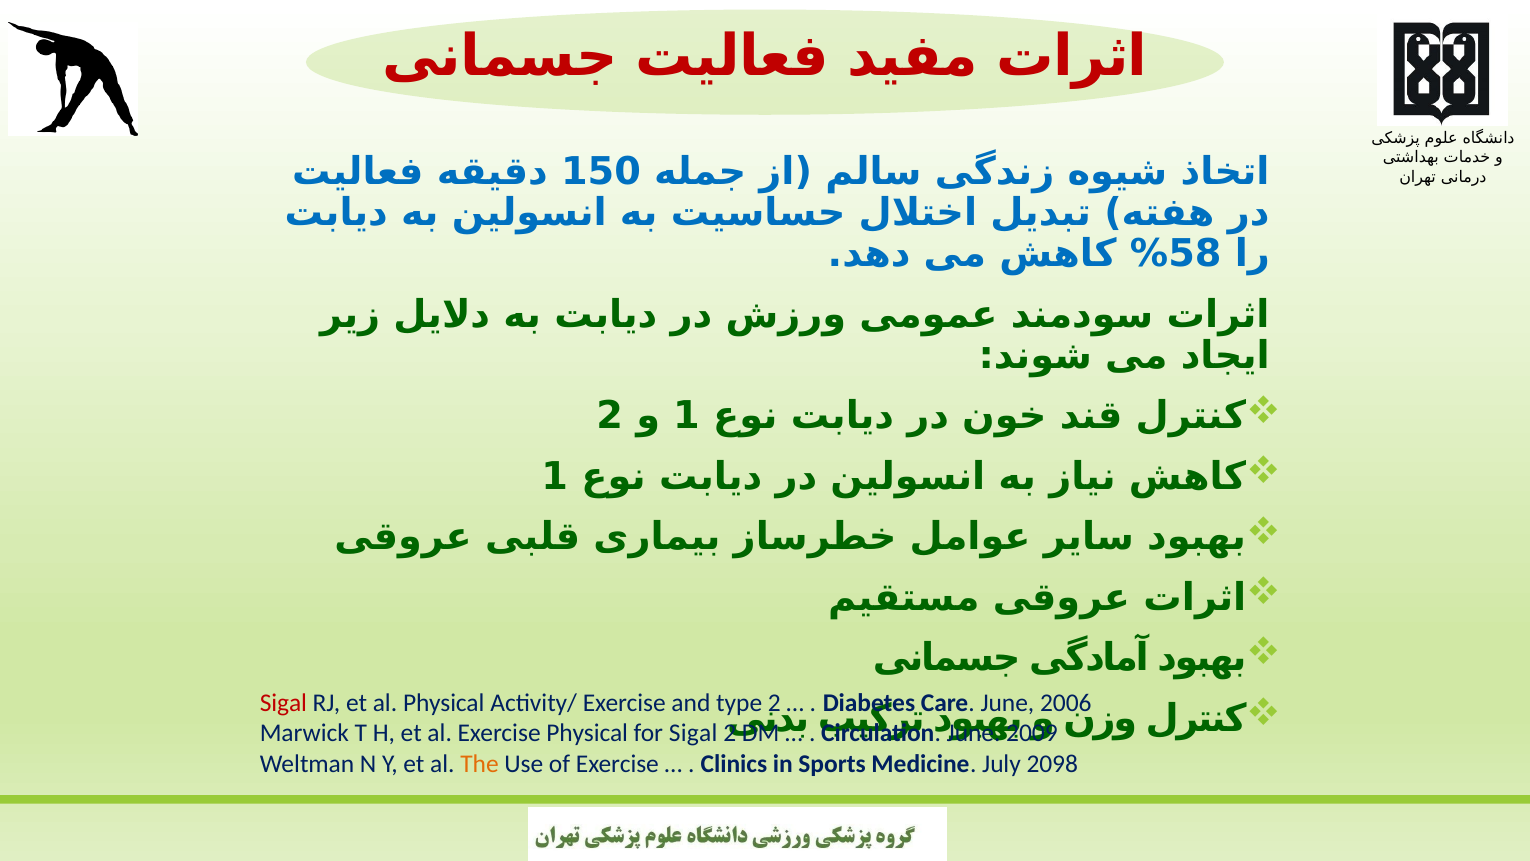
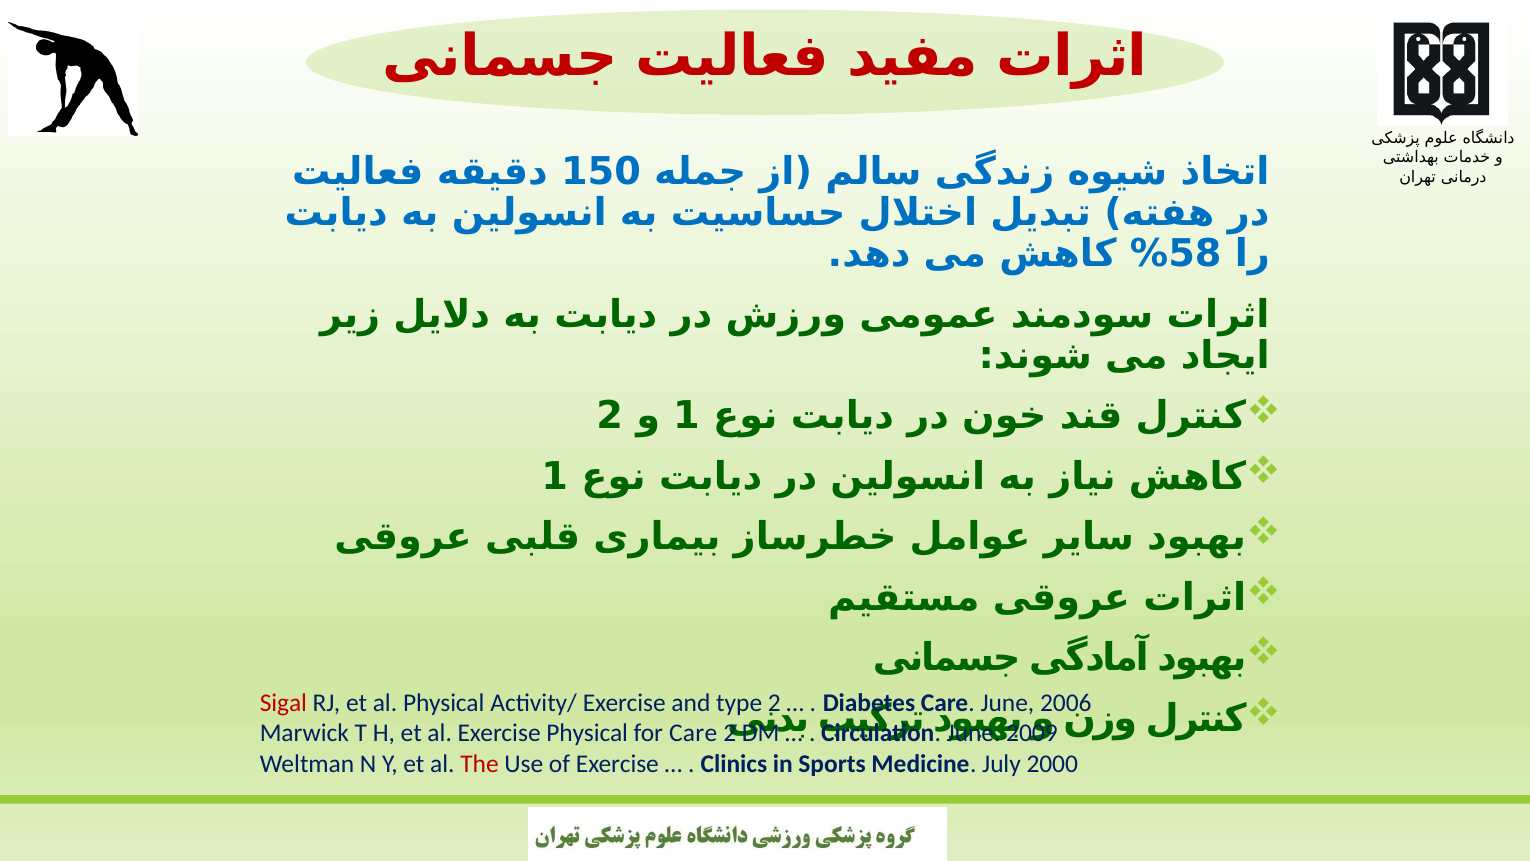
for Sigal: Sigal -> Care
The colour: orange -> red
2098: 2098 -> 2000
